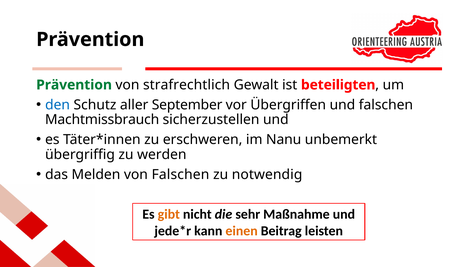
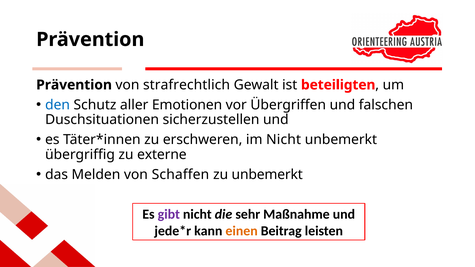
Prävention at (74, 85) colour: green -> black
September: September -> Emotionen
Machtmissbrauch: Machtmissbrauch -> Duschsituationen
im Nanu: Nanu -> Nicht
werden: werden -> externe
von Falschen: Falschen -> Schaffen
zu notwendig: notwendig -> unbemerkt
gibt colour: orange -> purple
